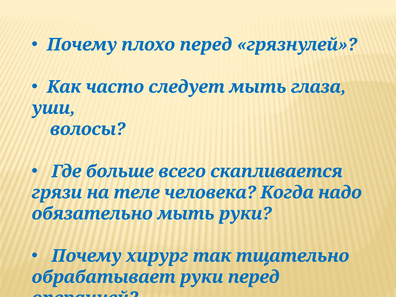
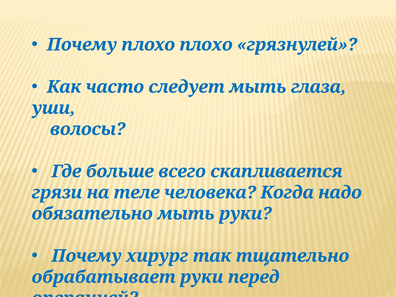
плохо перед: перед -> плохо
